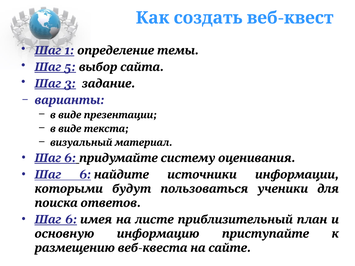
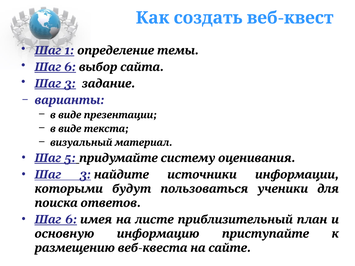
5 at (70, 67): 5 -> 6
6 at (70, 158): 6 -> 5
6 at (85, 175): 6 -> 3
